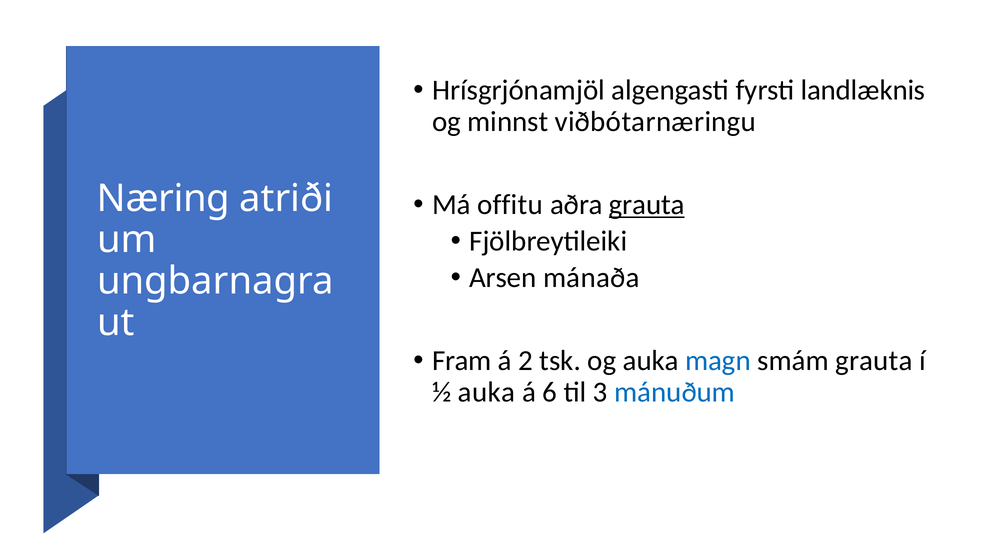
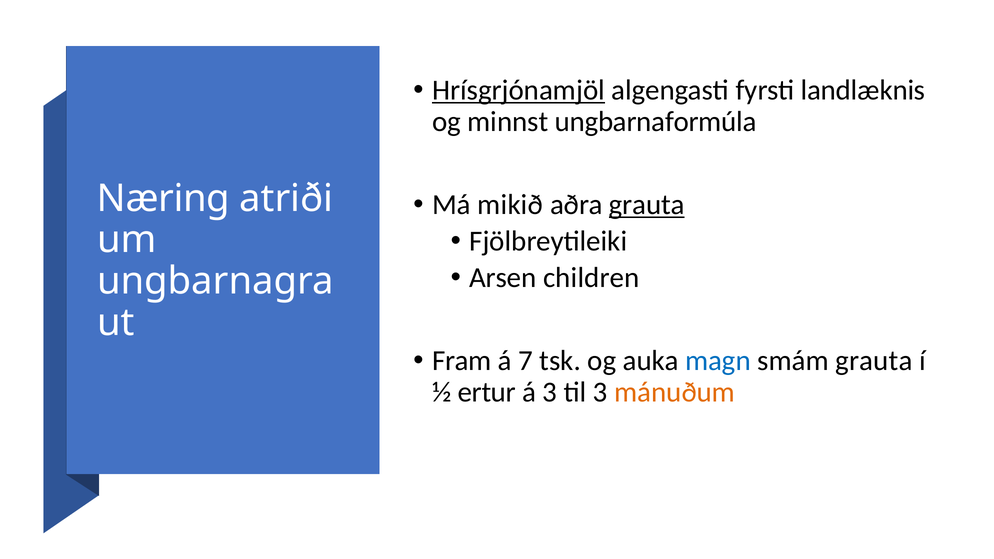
Hrísgrjónamjöl underline: none -> present
viðbótarnæringu: viðbótarnæringu -> ungbarnaformúla
offitu: offitu -> mikið
mánaða: mánaða -> children
2: 2 -> 7
½ auka: auka -> ertur
á 6: 6 -> 3
mánuðum colour: blue -> orange
